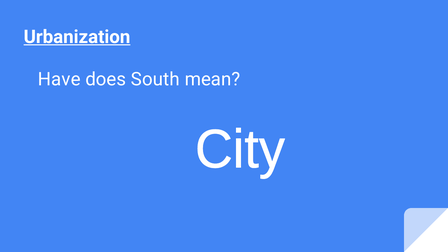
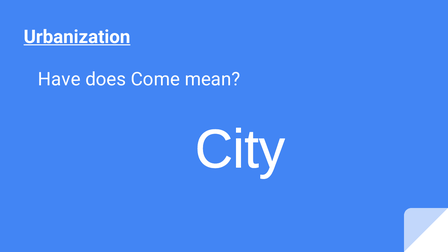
South: South -> Come
